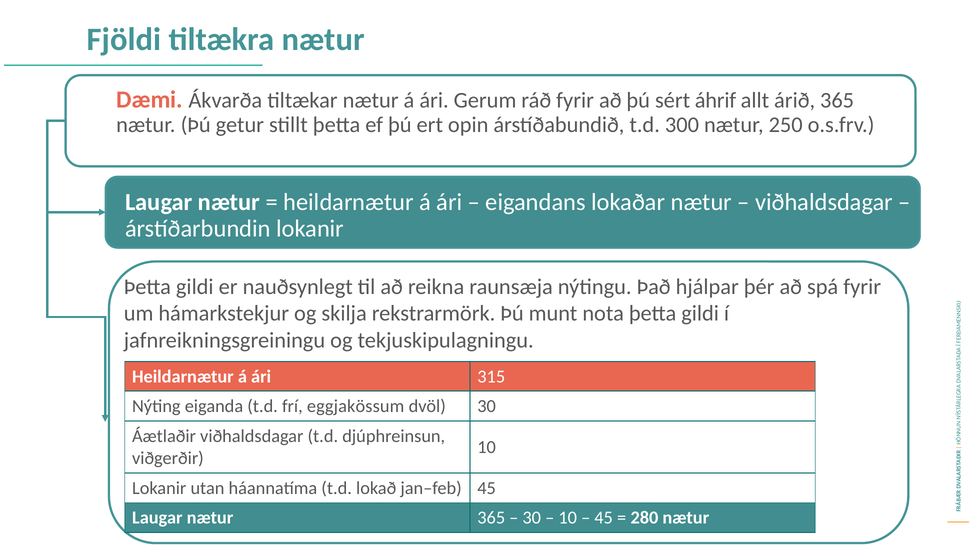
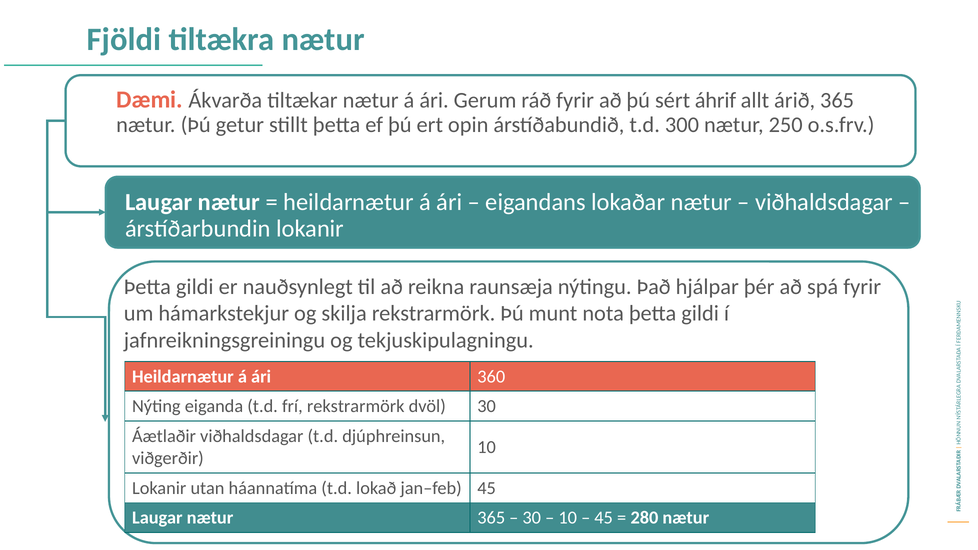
315: 315 -> 360
frí eggjakössum: eggjakössum -> rekstrarmörk
